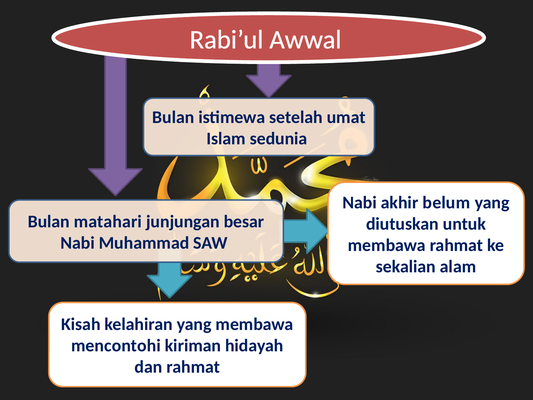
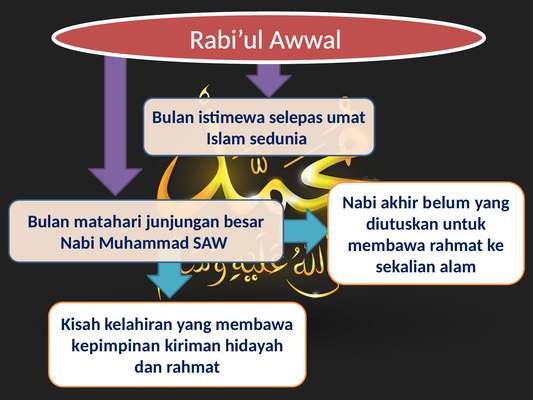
setelah: setelah -> selepas
mencontohi: mencontohi -> kepimpinan
